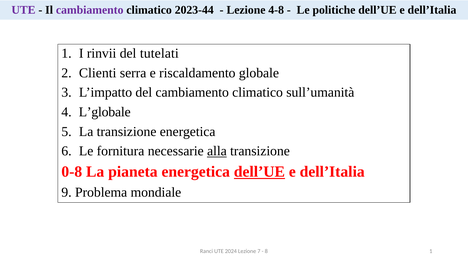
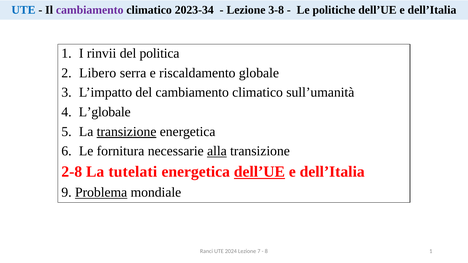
UTE at (23, 10) colour: purple -> blue
2023-44: 2023-44 -> 2023-34
4-8: 4-8 -> 3-8
tutelati: tutelati -> politica
Clienti: Clienti -> Libero
transizione at (127, 132) underline: none -> present
0-8: 0-8 -> 2-8
pianeta: pianeta -> tutelati
Problema underline: none -> present
